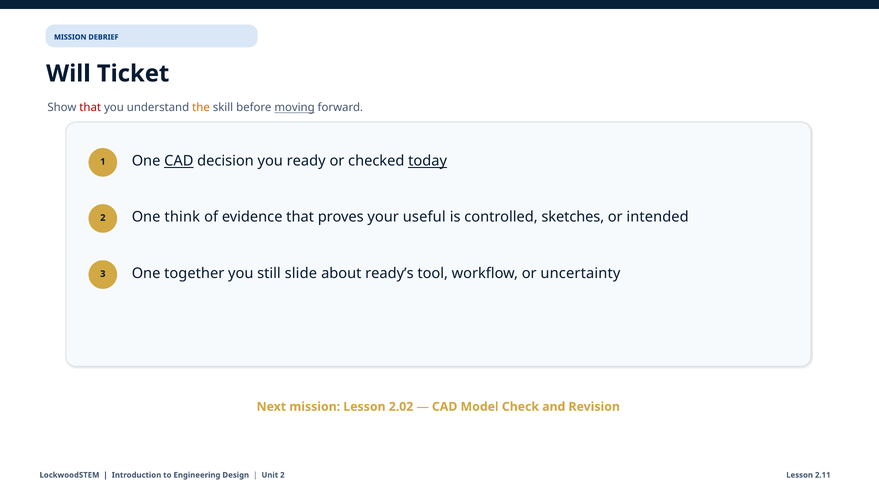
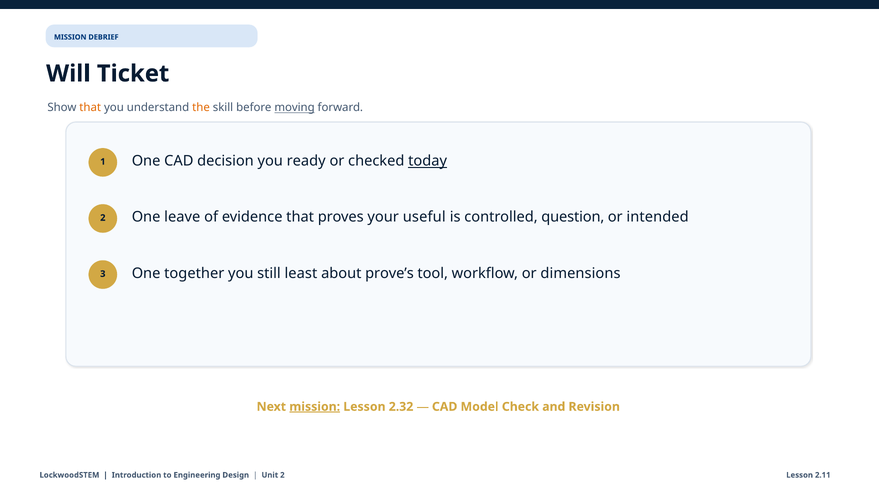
that at (90, 108) colour: red -> orange
CAD at (179, 161) underline: present -> none
think: think -> leave
sketches: sketches -> question
slide: slide -> least
ready’s: ready’s -> prove’s
uncertainty: uncertainty -> dimensions
mission at (315, 406) underline: none -> present
2.02: 2.02 -> 2.32
